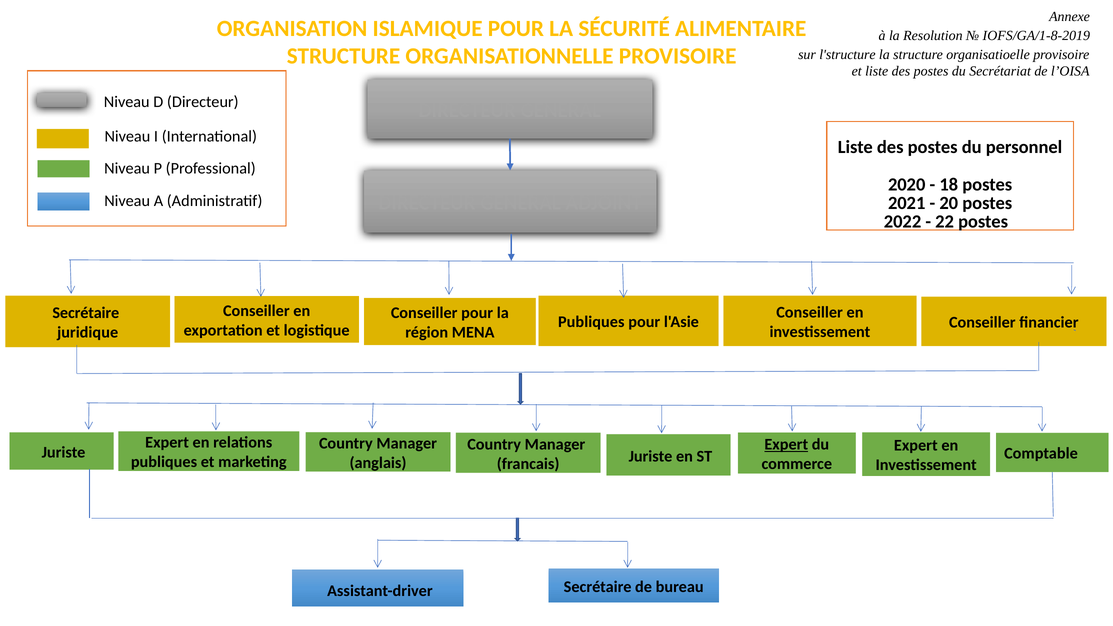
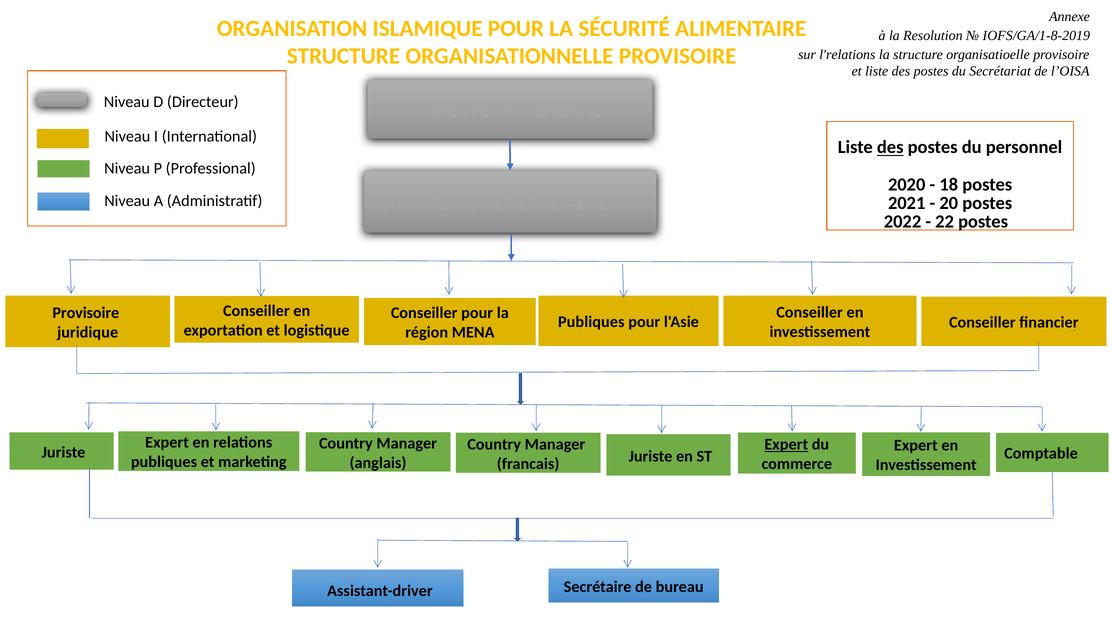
l'structure: l'structure -> l'relations
des at (890, 147) underline: none -> present
Secrétaire at (86, 313): Secrétaire -> Provisoire
